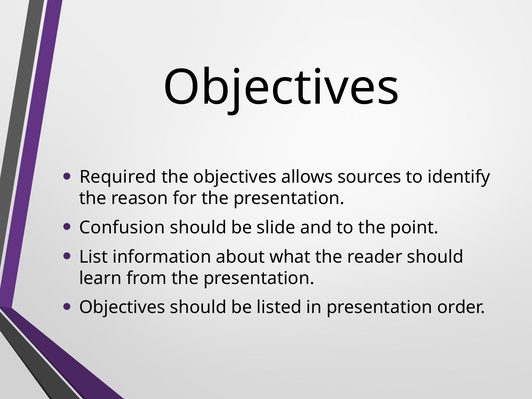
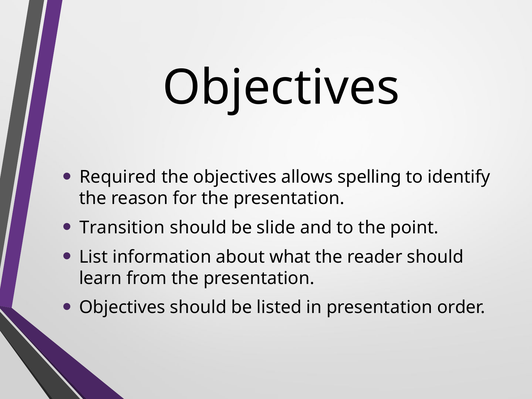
sources: sources -> spelling
Confusion: Confusion -> Transition
